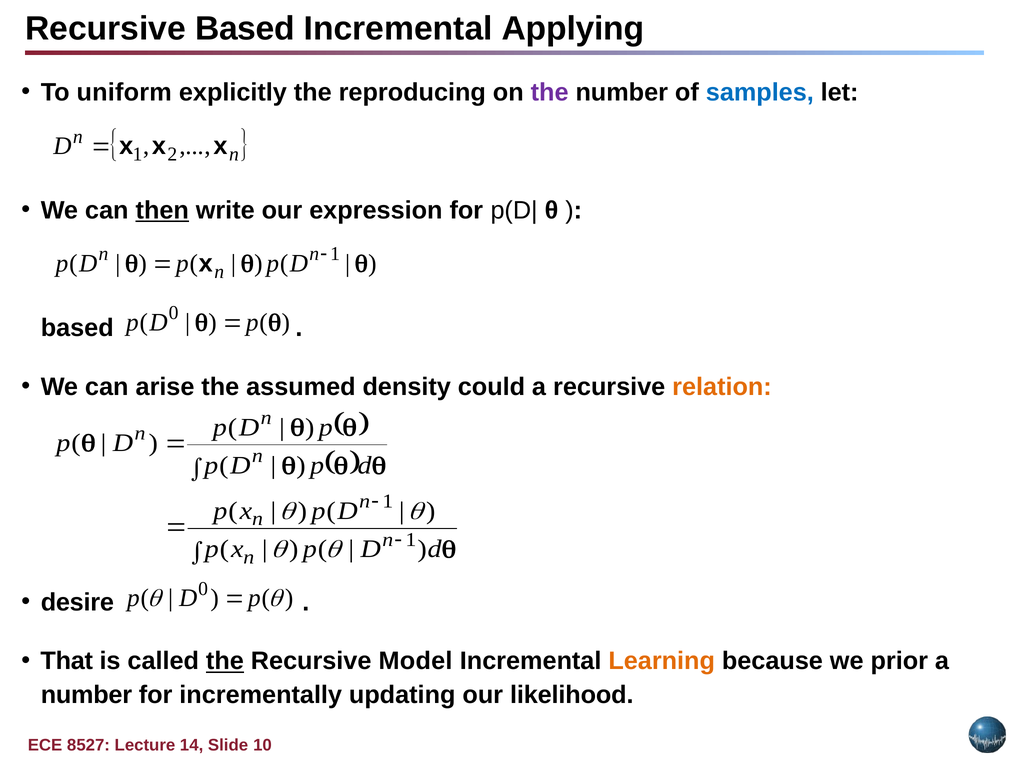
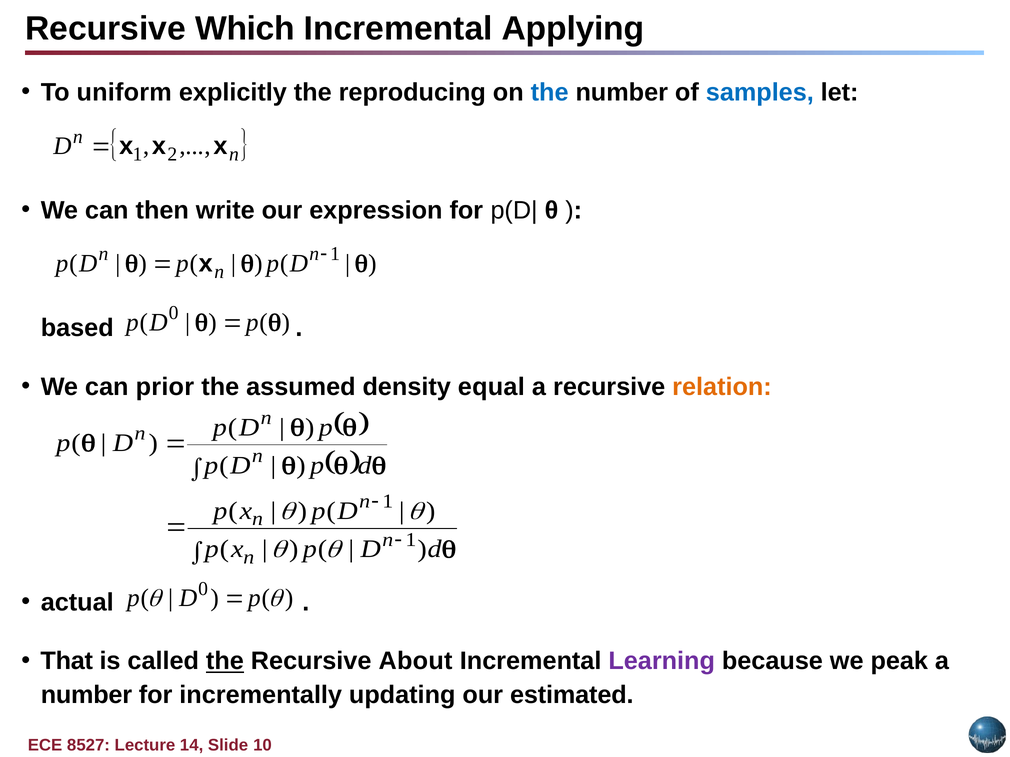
Recursive Based: Based -> Which
the at (550, 93) colour: purple -> blue
then underline: present -> none
arise: arise -> prior
could: could -> equal
desire: desire -> actual
Model: Model -> About
Learning colour: orange -> purple
prior: prior -> peak
likelihood: likelihood -> estimated
